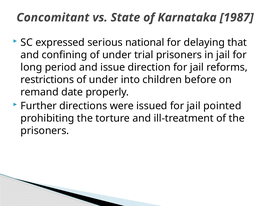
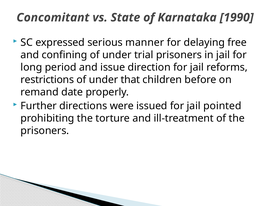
1987: 1987 -> 1990
national: national -> manner
that: that -> free
into: into -> that
